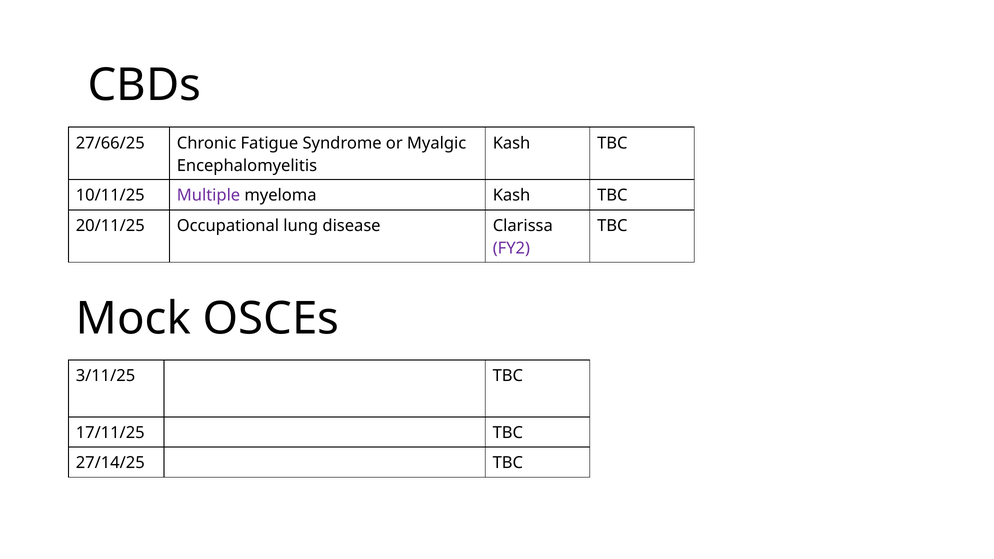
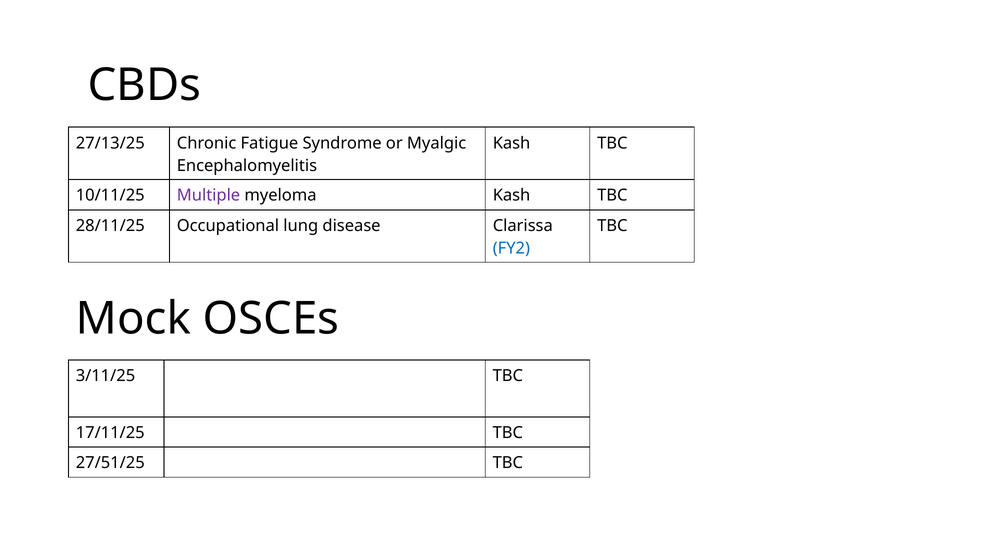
27/66/25: 27/66/25 -> 27/13/25
20/11/25: 20/11/25 -> 28/11/25
FY2 colour: purple -> blue
27/14/25: 27/14/25 -> 27/51/25
